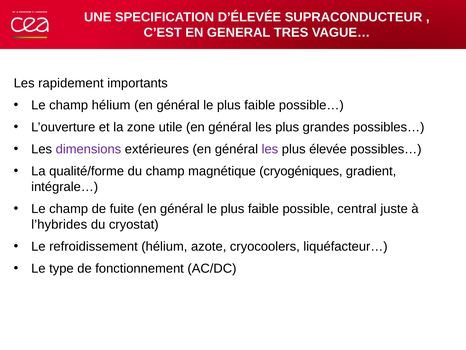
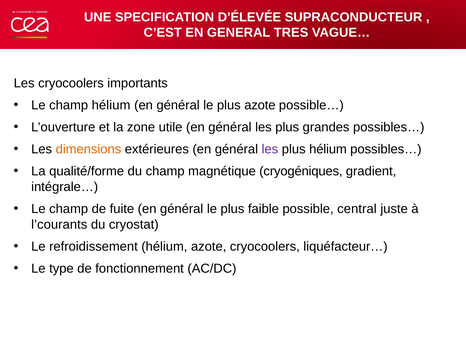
Les rapidement: rapidement -> cryocoolers
faible at (260, 105): faible -> azote
dimensions colour: purple -> orange
plus élevée: élevée -> hélium
l’hybrides: l’hybrides -> l’courants
